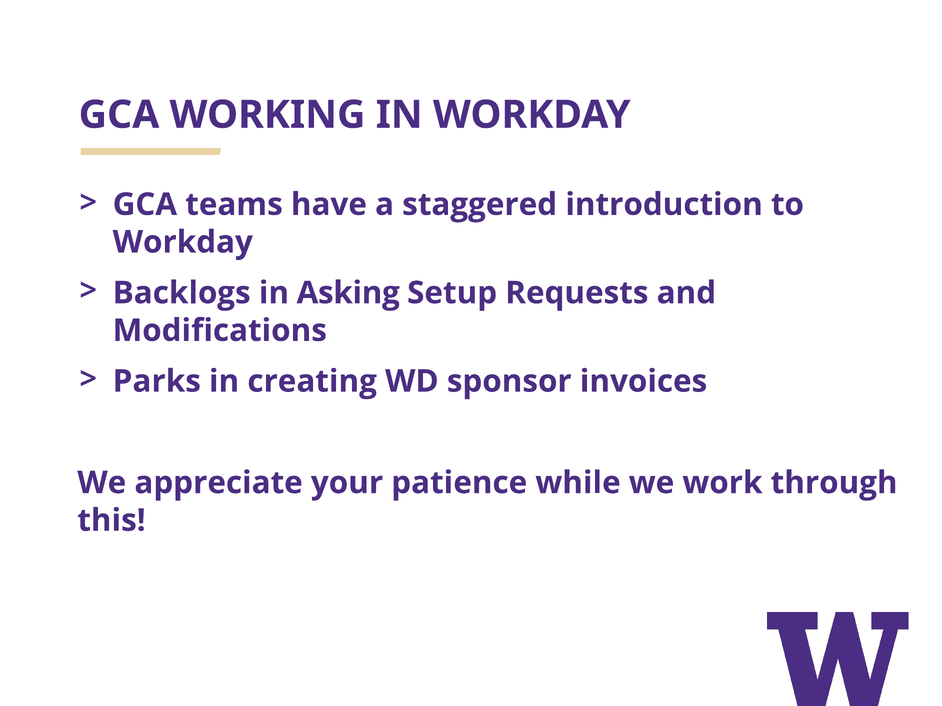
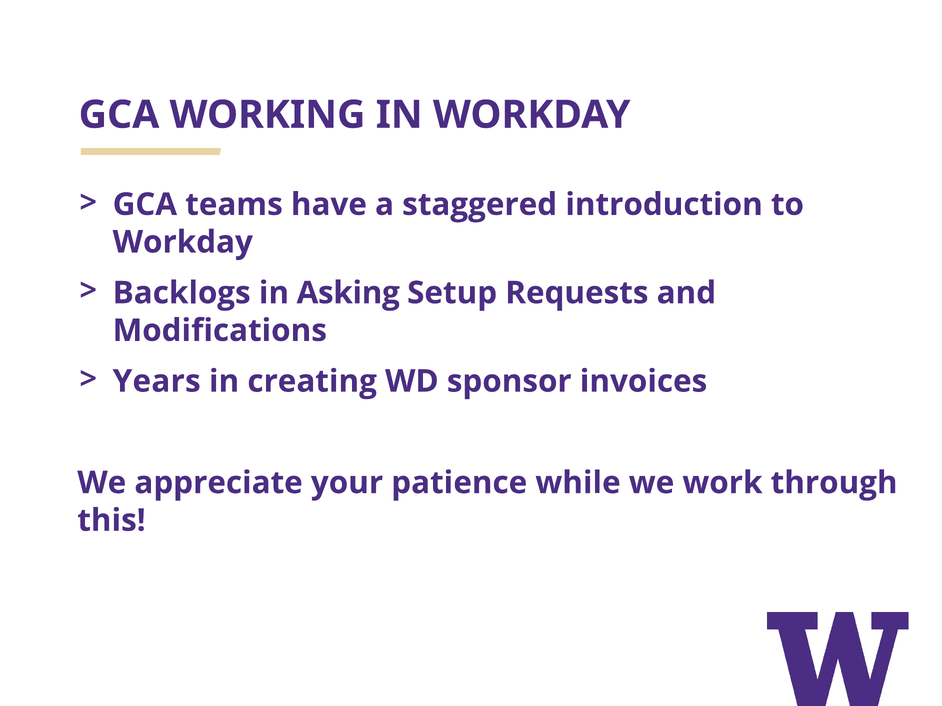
Parks: Parks -> Years
